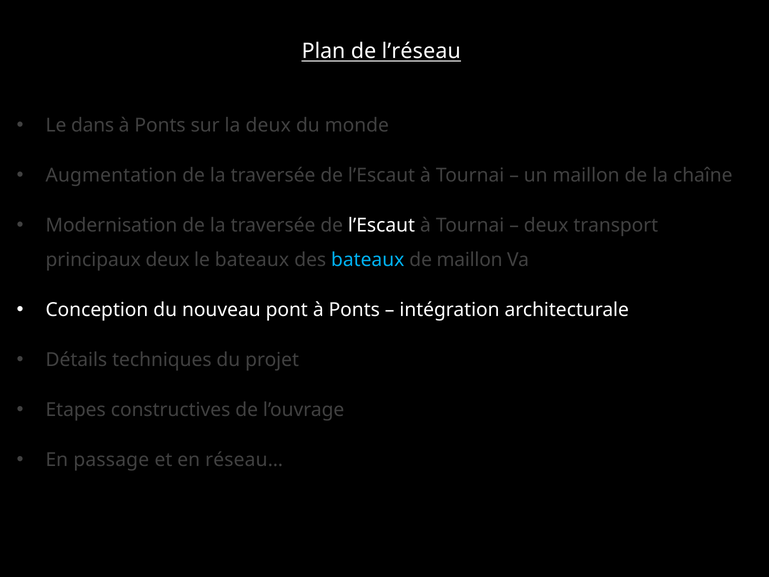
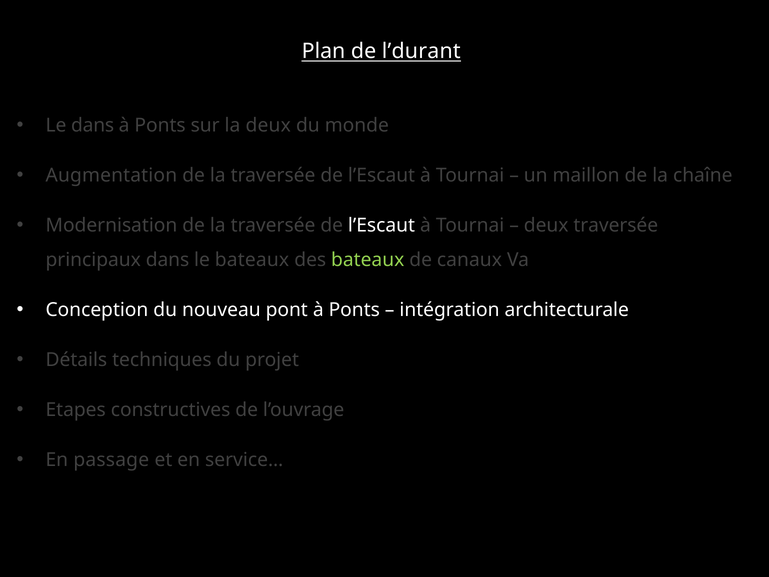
l’réseau: l’réseau -> l’durant
deux transport: transport -> traversée
principaux deux: deux -> dans
bateaux at (368, 260) colour: light blue -> light green
de maillon: maillon -> canaux
réseau…: réseau… -> service…
